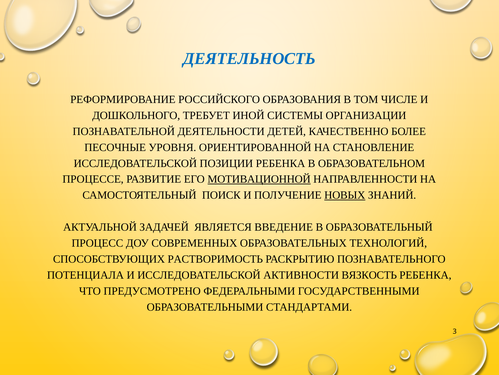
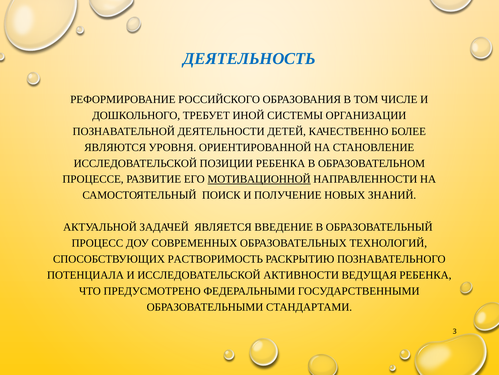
ПЕСОЧНЫЕ: ПЕСОЧНЫЕ -> ЯВЛЯЮТСЯ
НОВЫХ underline: present -> none
ВЯЗКОСТЬ: ВЯЗКОСТЬ -> ВЕДУЩАЯ
